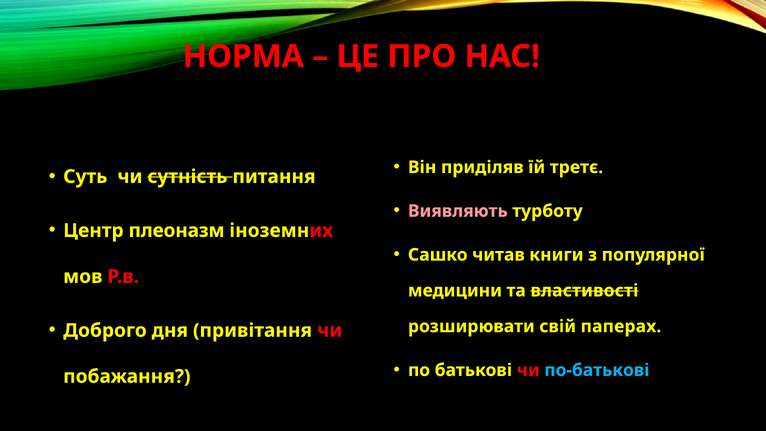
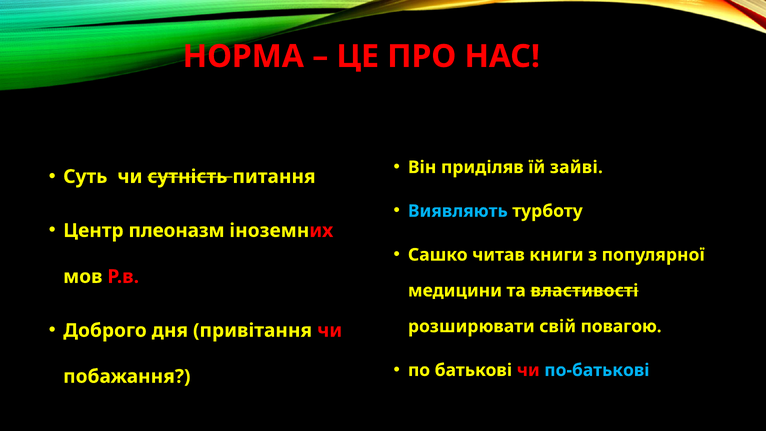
третє: третє -> зайві
Виявляють colour: pink -> light blue
паперах: паперах -> повагою
